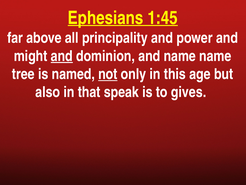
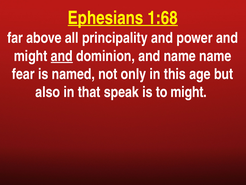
1:45: 1:45 -> 1:68
tree: tree -> fear
not underline: present -> none
to gives: gives -> might
